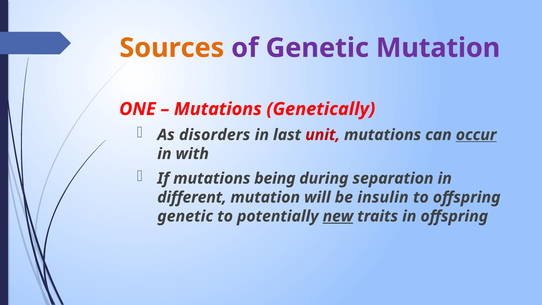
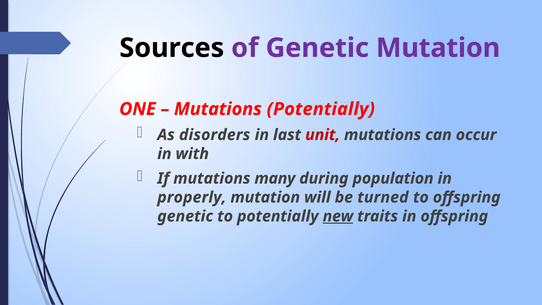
Sources colour: orange -> black
Mutations Genetically: Genetically -> Potentially
occur underline: present -> none
being: being -> many
separation: separation -> population
different: different -> properly
insulin: insulin -> turned
